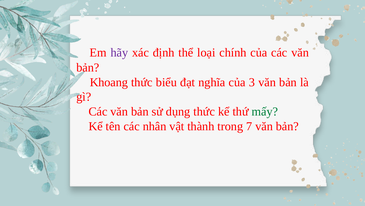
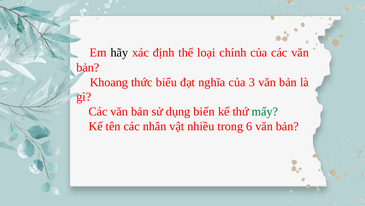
hãy colour: purple -> black
dụng thức: thức -> biển
thành: thành -> nhiều
7: 7 -> 6
